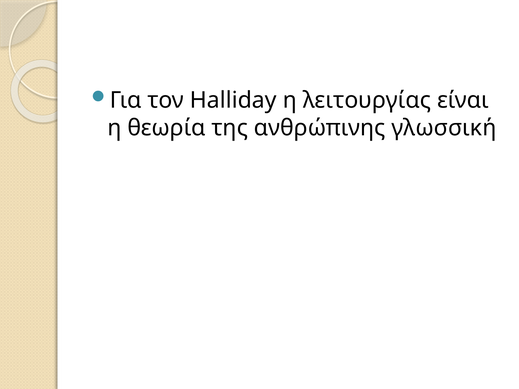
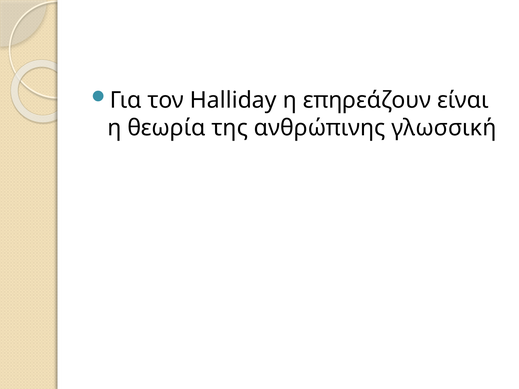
λειτουργίας: λειτουργίας -> επηρεάζουν
